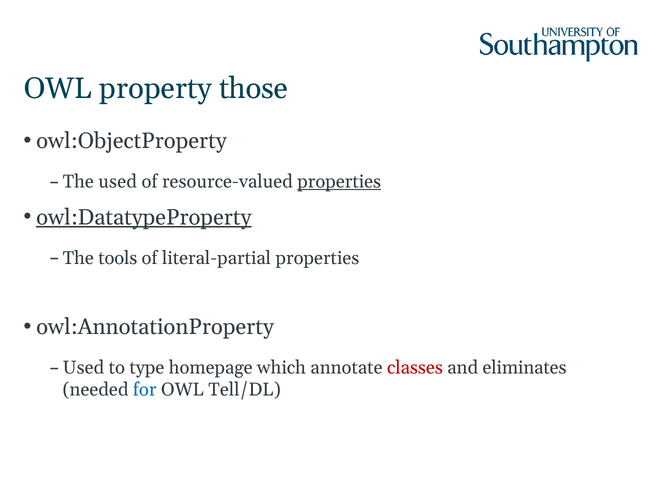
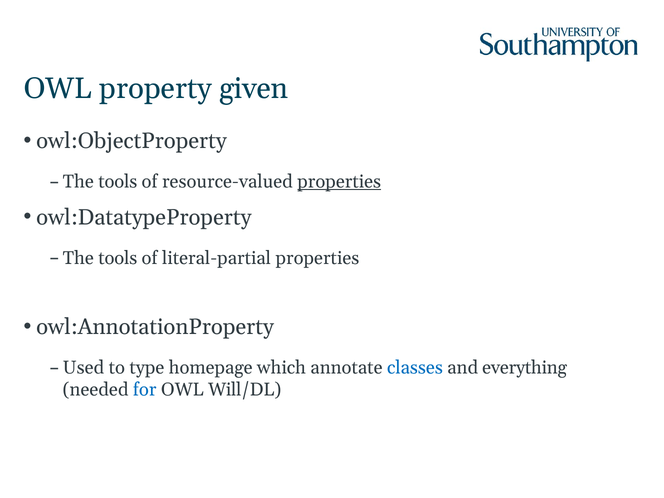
those: those -> given
used at (118, 182): used -> tools
owl:DatatypeProperty underline: present -> none
classes colour: red -> blue
eliminates: eliminates -> everything
Tell/DL: Tell/DL -> Will/DL
